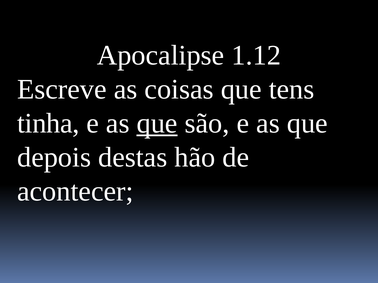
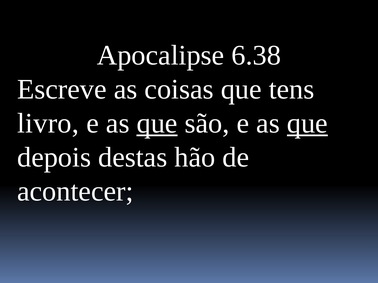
1.12: 1.12 -> 6.38
tinha: tinha -> livro
que at (307, 123) underline: none -> present
